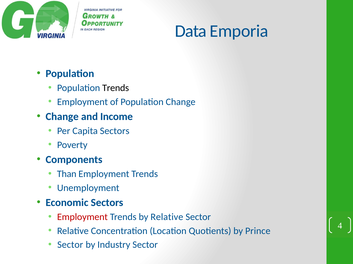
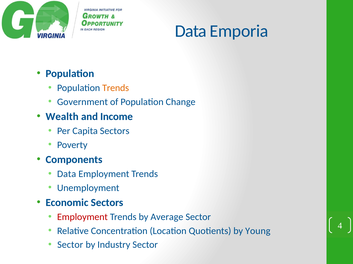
Trends at (116, 88) colour: black -> orange
Employment at (82, 102): Employment -> Government
Change at (62, 117): Change -> Wealth
Than at (67, 174): Than -> Data
by Relative: Relative -> Average
Prince: Prince -> Young
